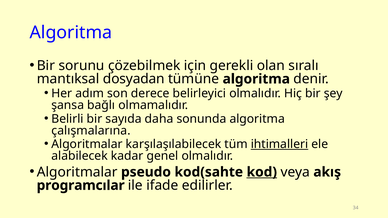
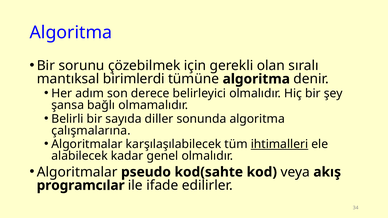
dosyadan: dosyadan -> birimlerdi
daha: daha -> diller
kod underline: present -> none
